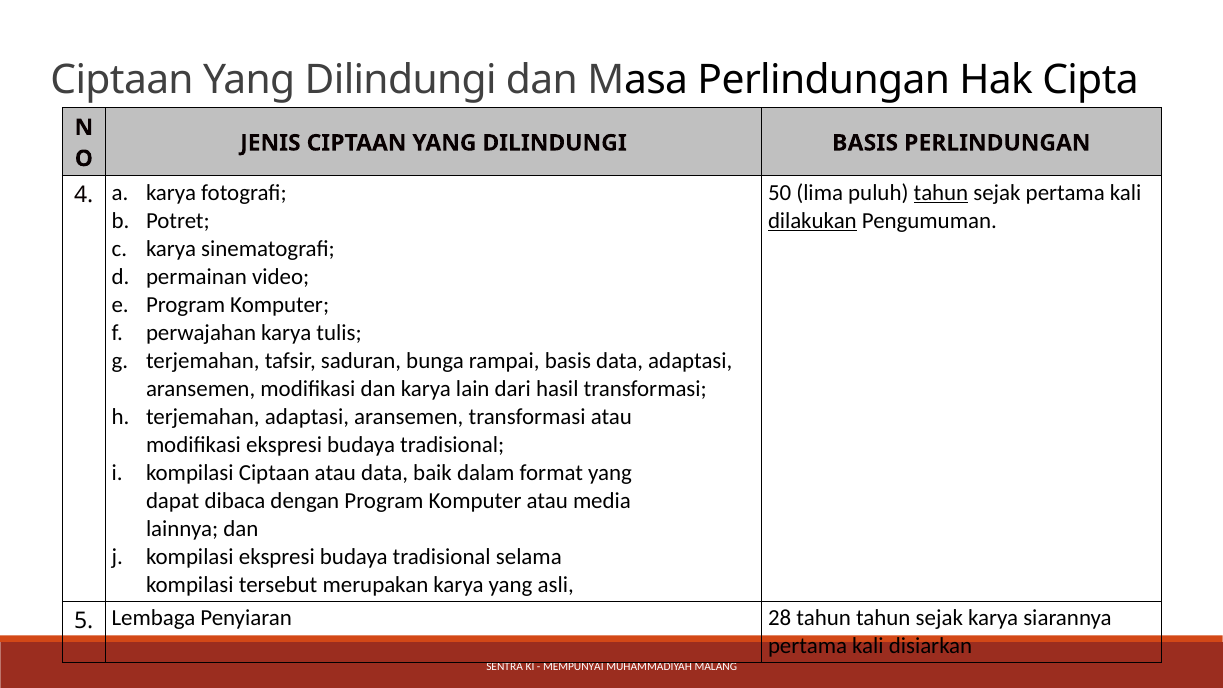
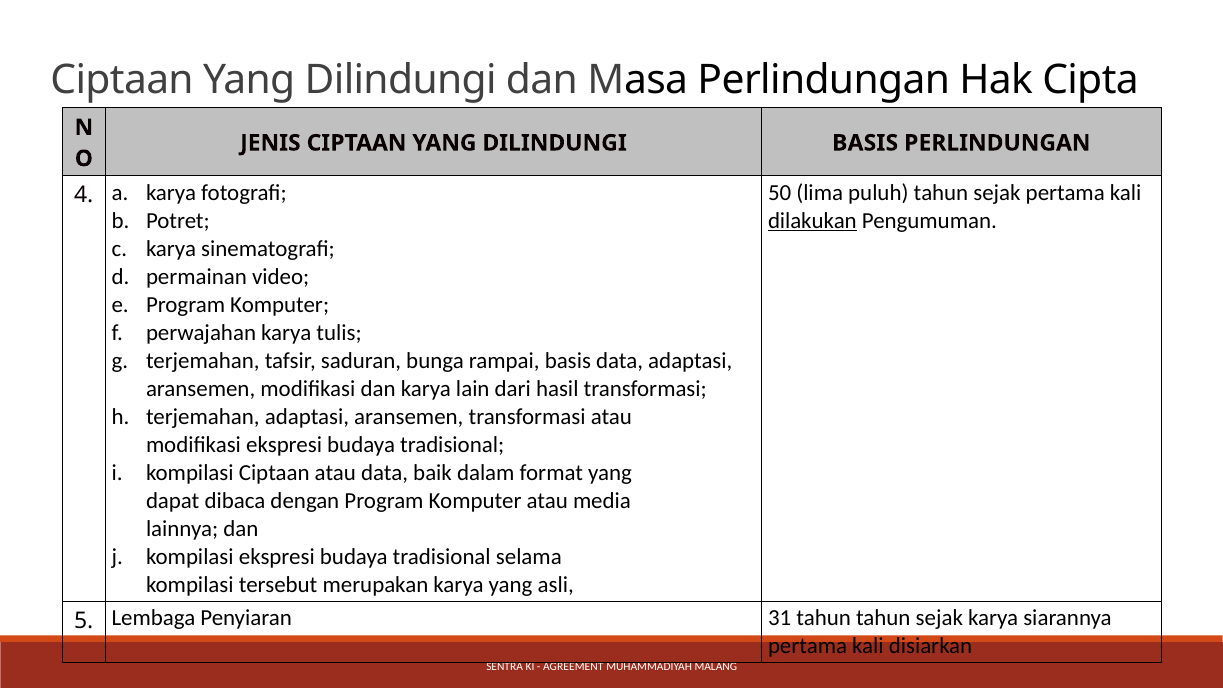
tahun at (941, 193) underline: present -> none
28: 28 -> 31
MEMPUNYAI: MEMPUNYAI -> AGREEMENT
